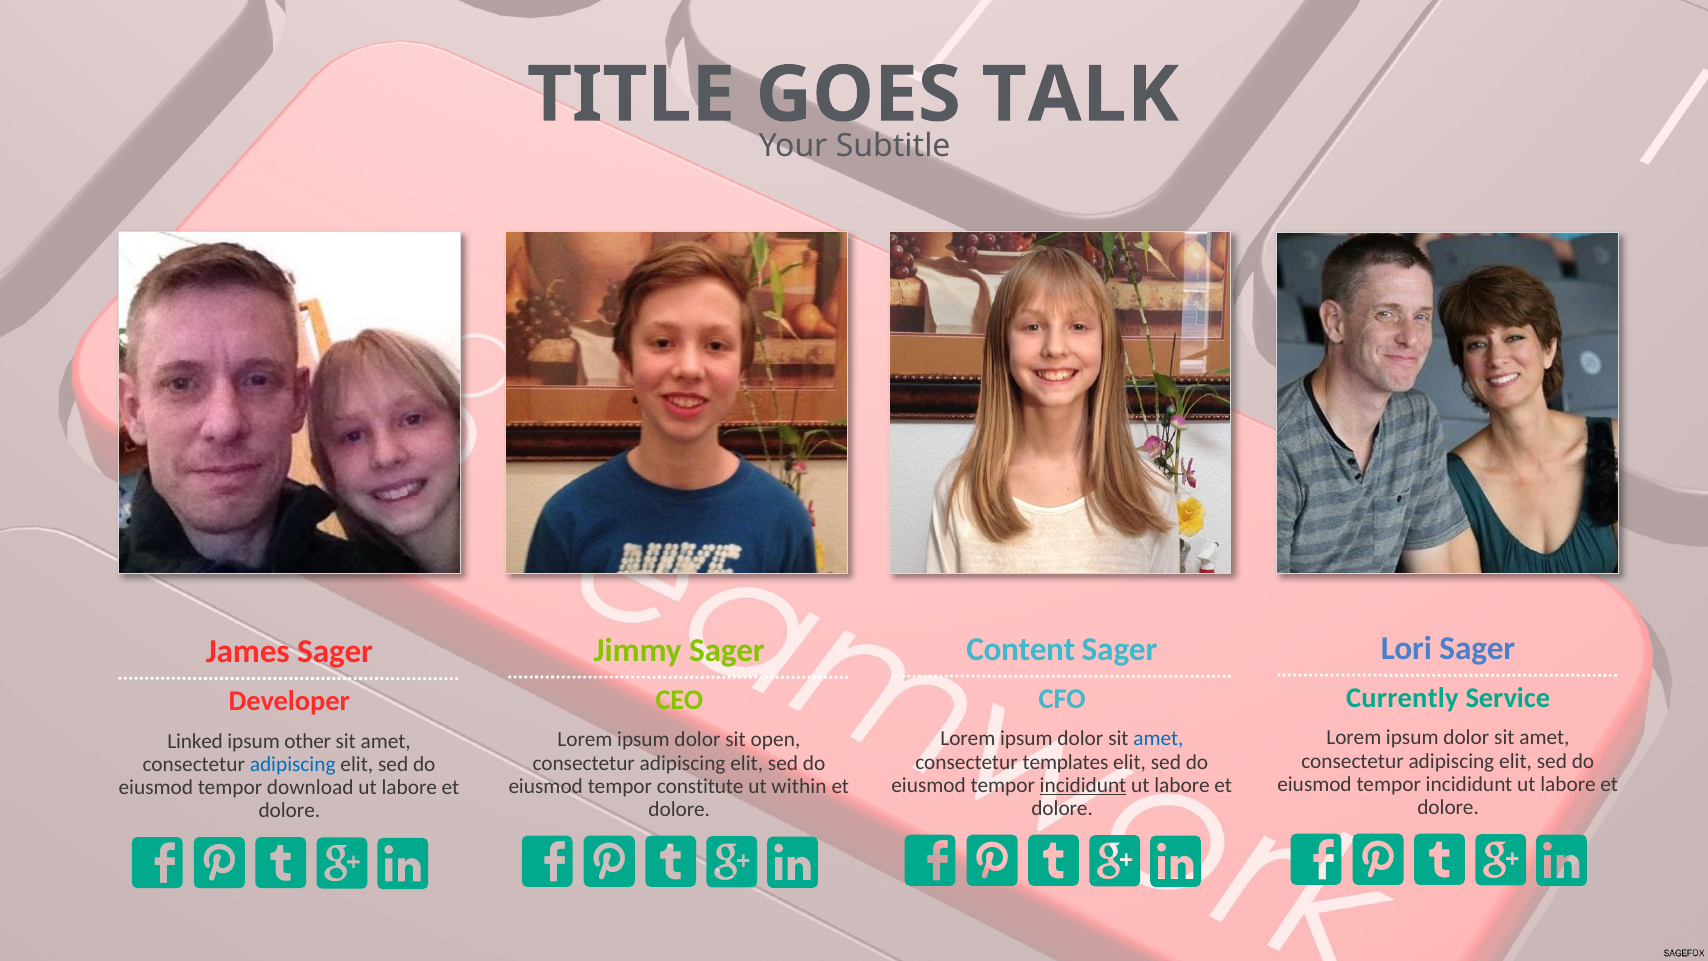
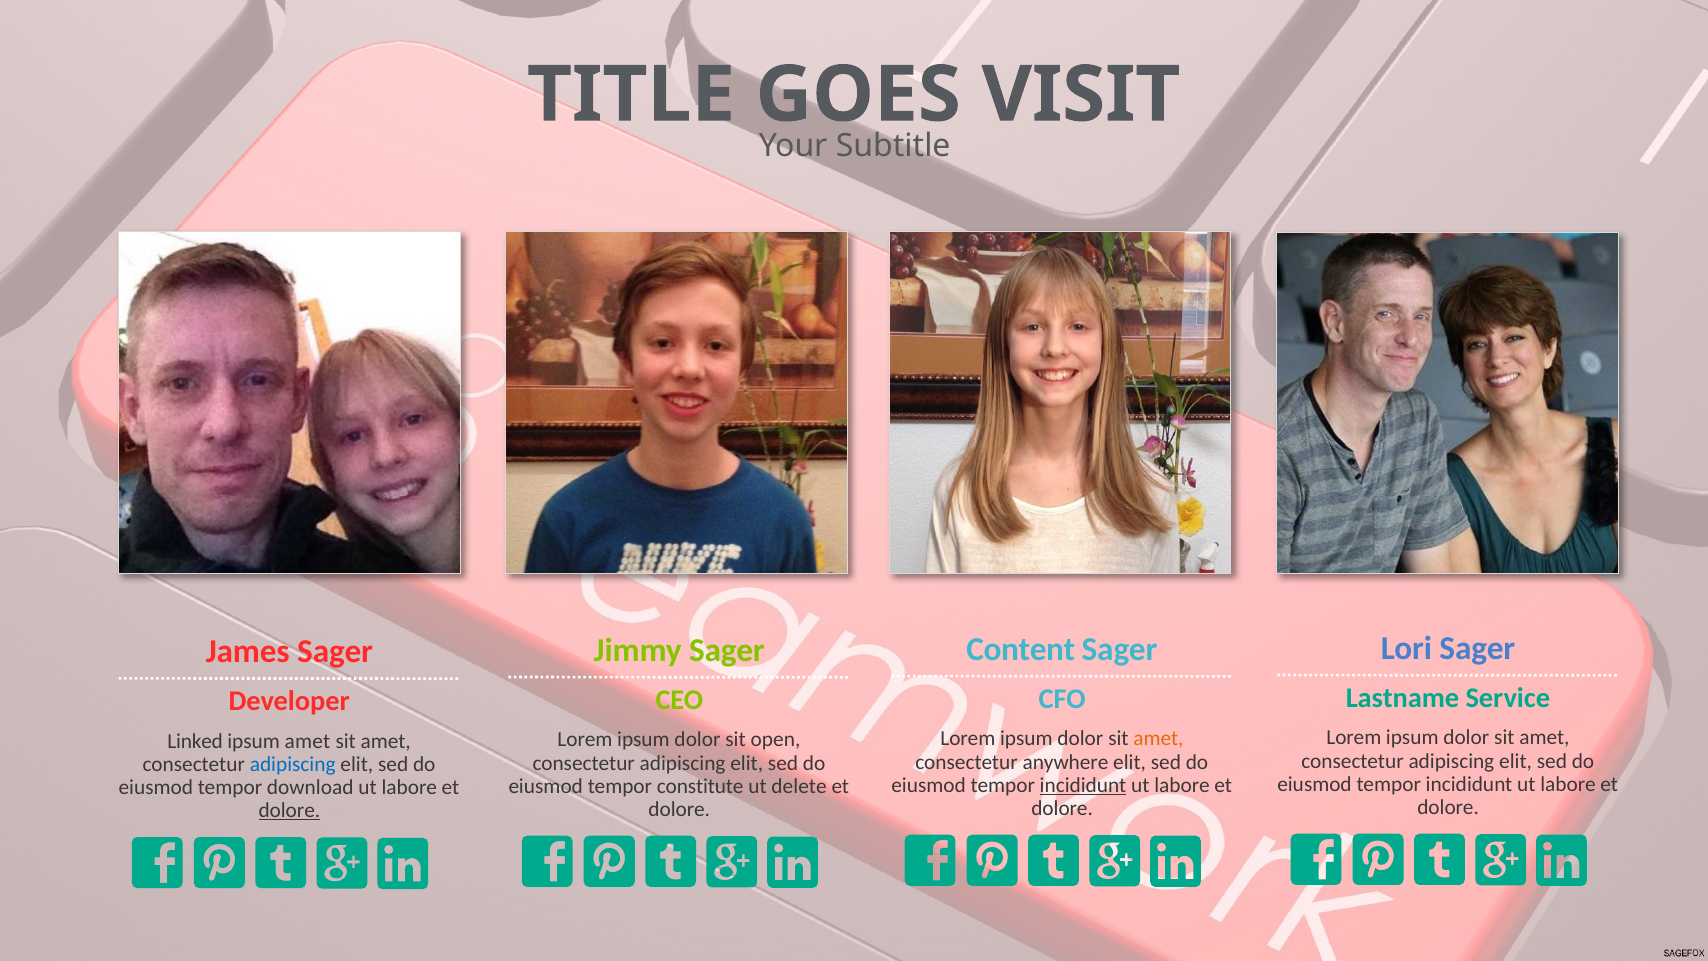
TALK: TALK -> VISIT
Currently: Currently -> Lastname
amet at (1158, 739) colour: blue -> orange
ipsum other: other -> amet
templates: templates -> anywhere
within: within -> delete
dolore at (289, 810) underline: none -> present
